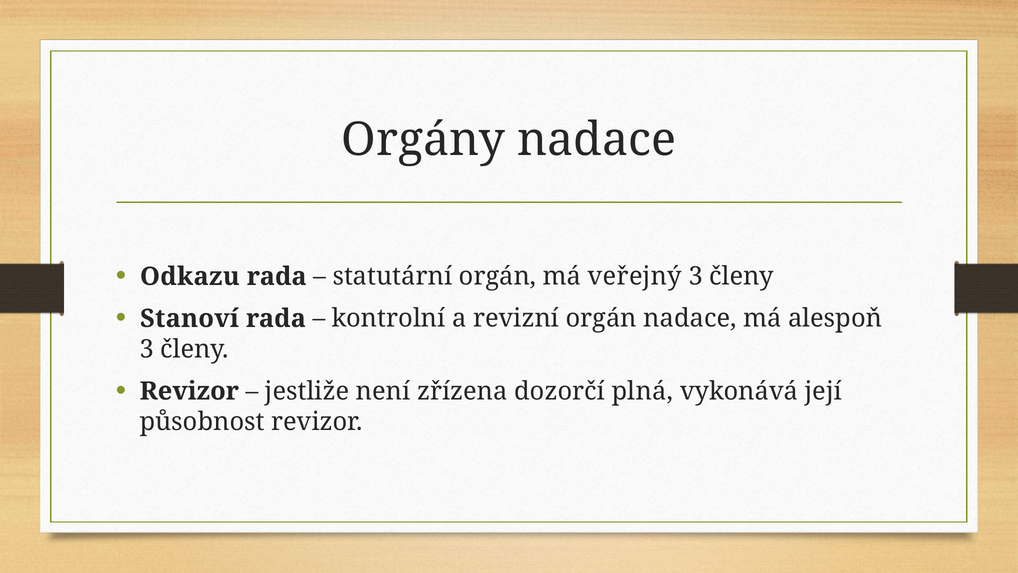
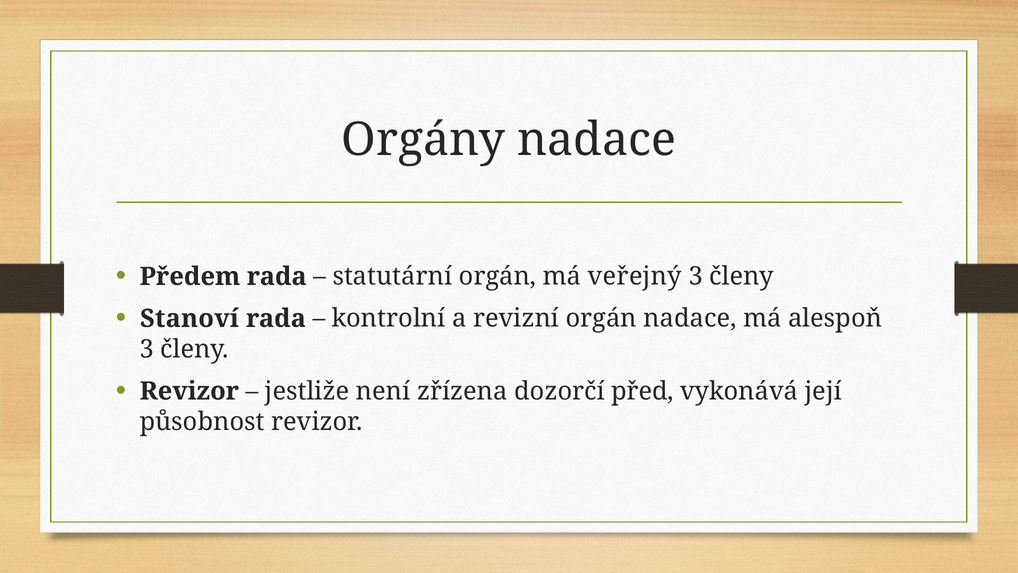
Odkazu: Odkazu -> Předem
plná: plná -> před
